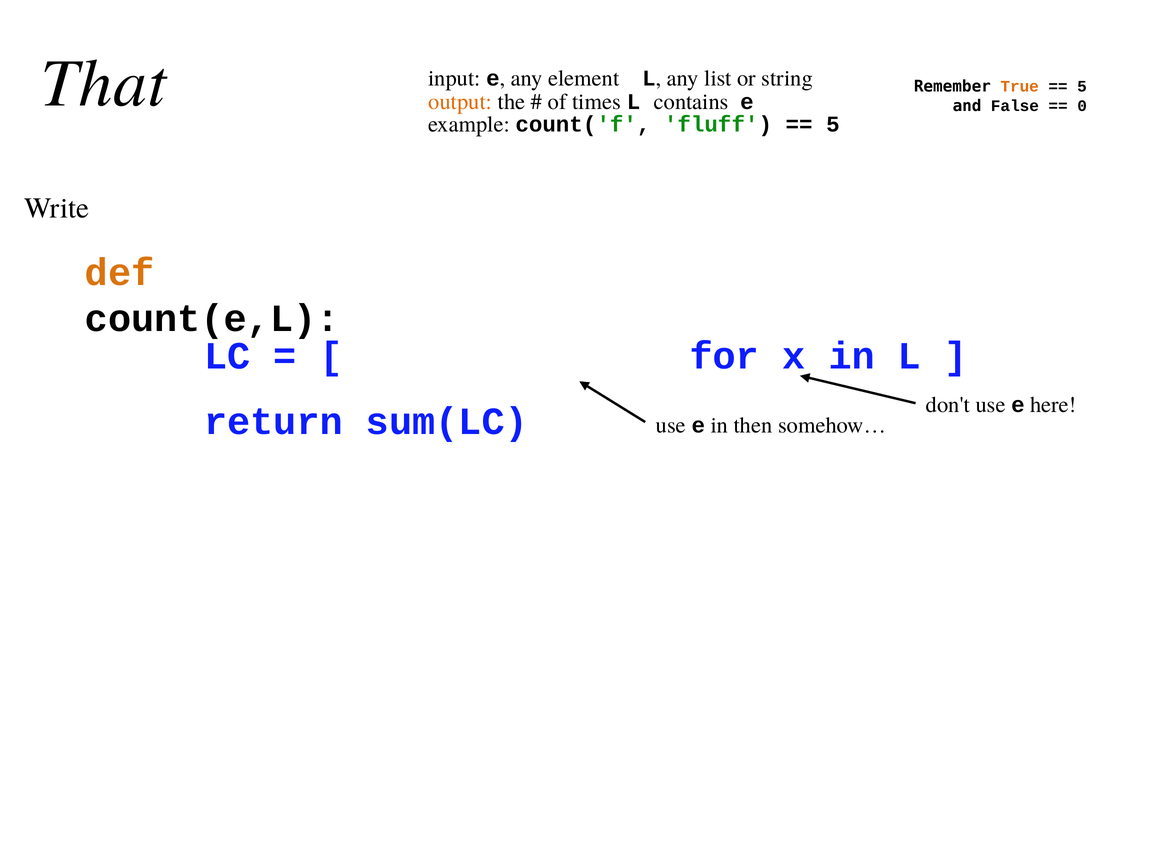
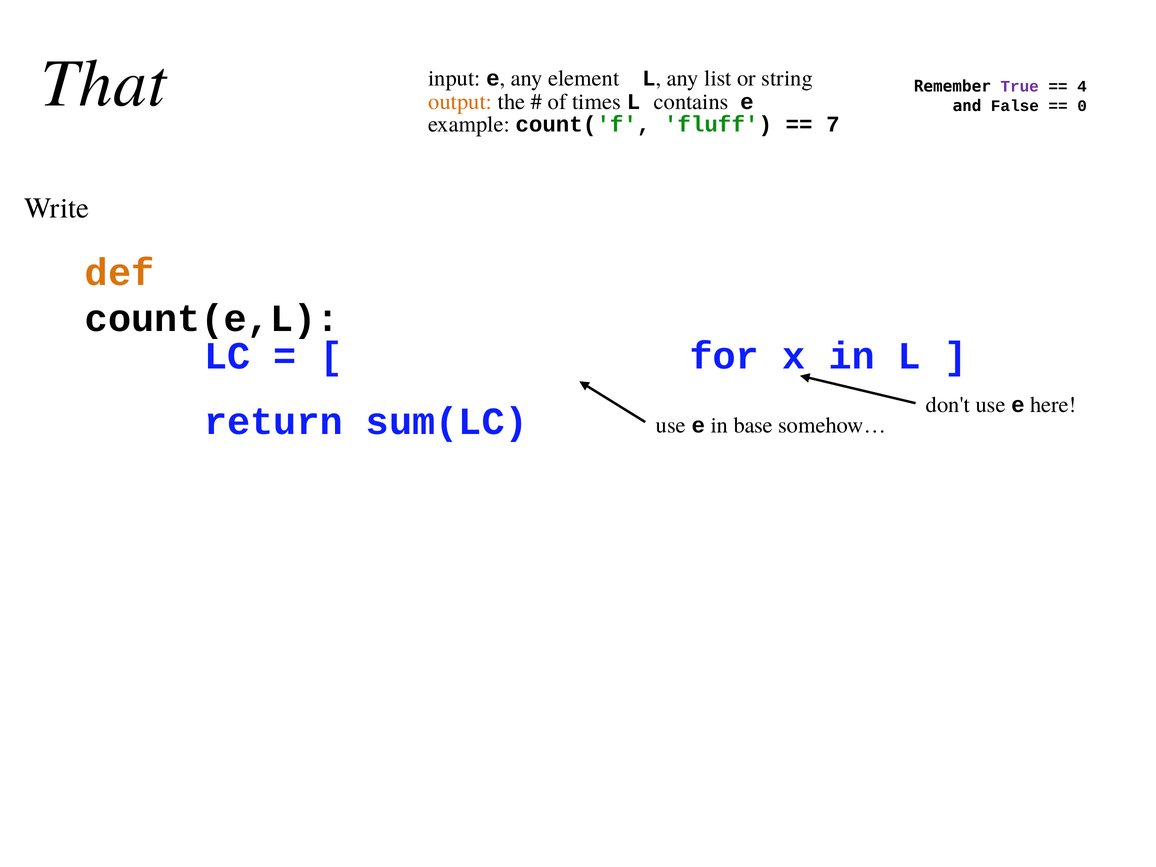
True colour: orange -> purple
5 at (1082, 87): 5 -> 4
5 at (833, 125): 5 -> 7
then: then -> base
